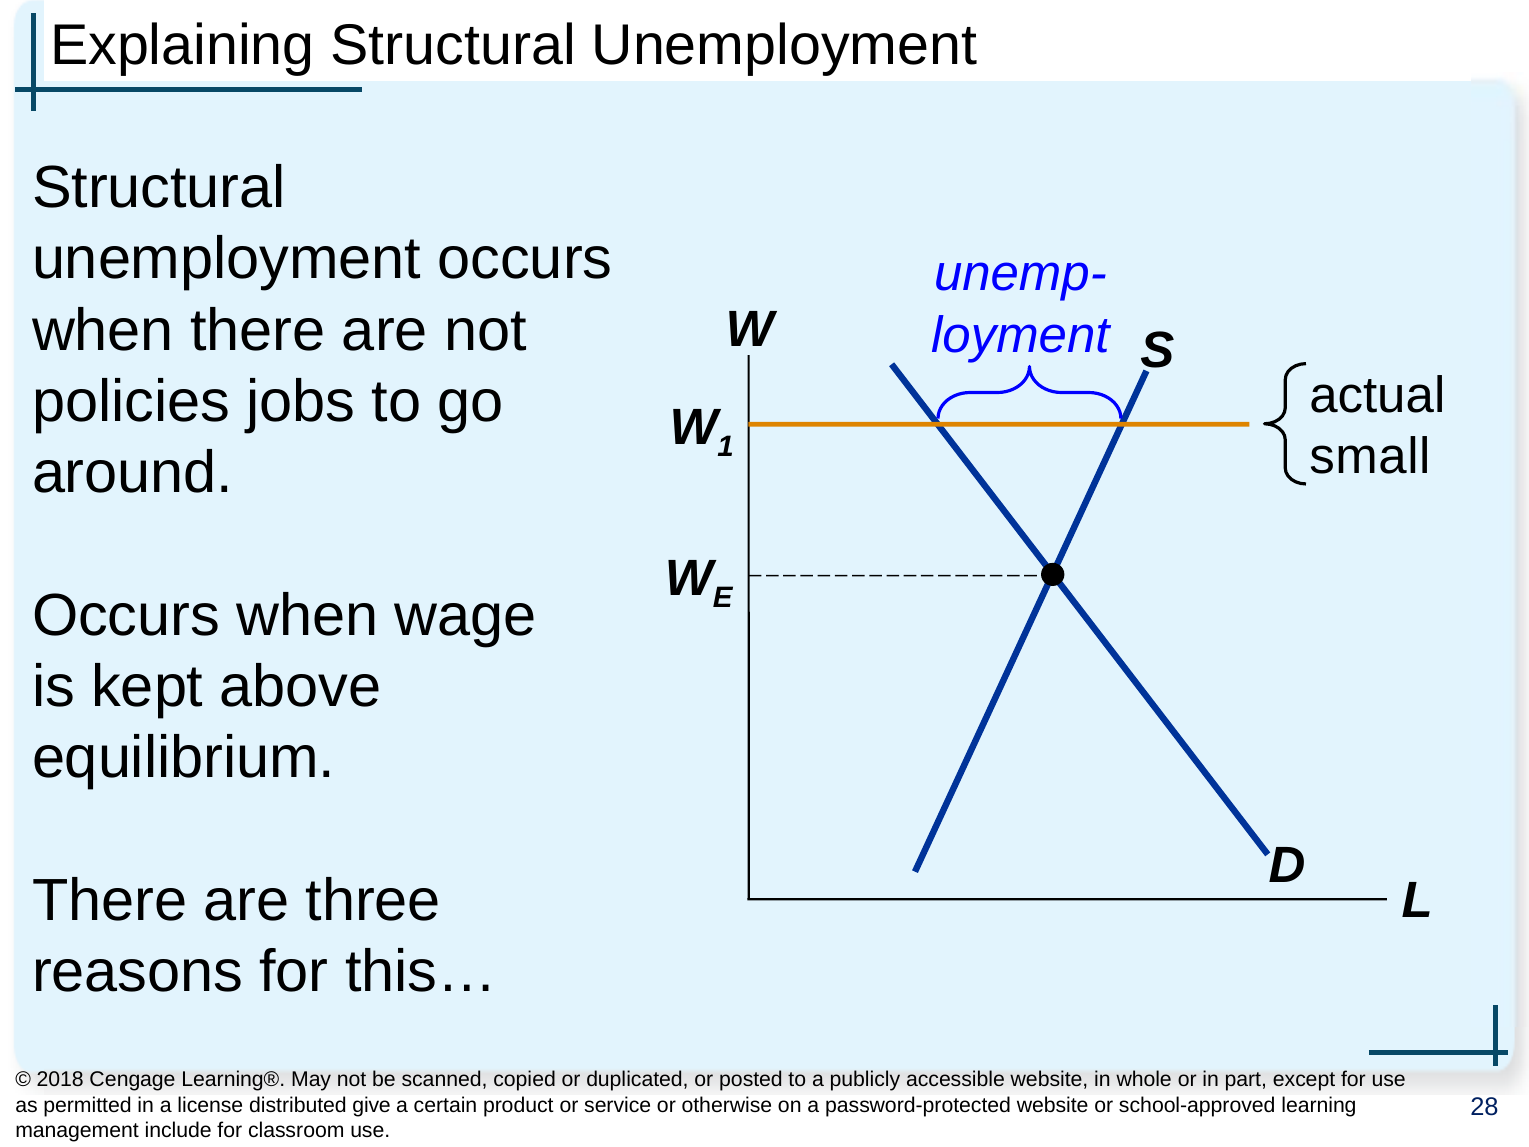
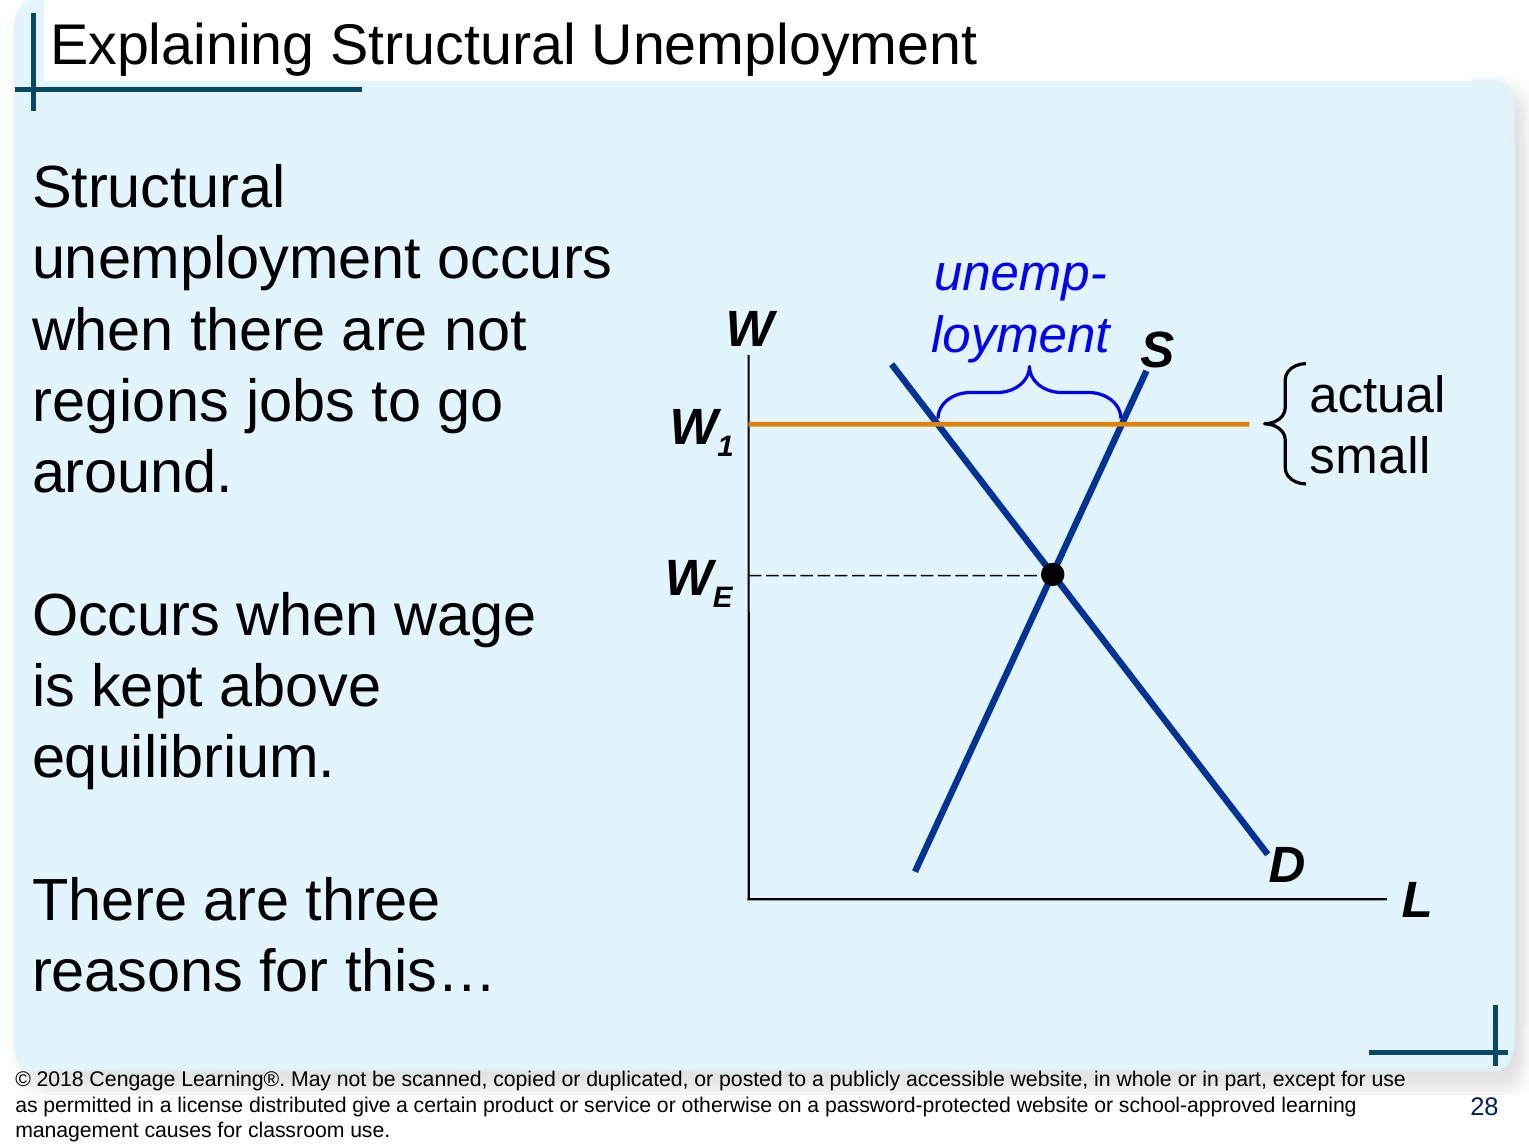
policies: policies -> regions
include: include -> causes
